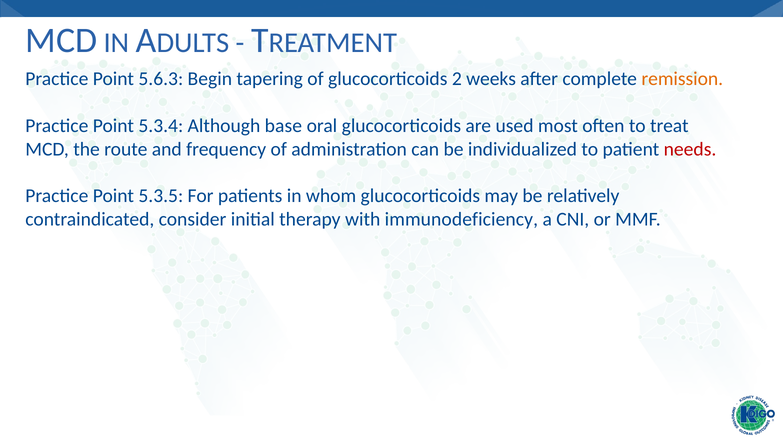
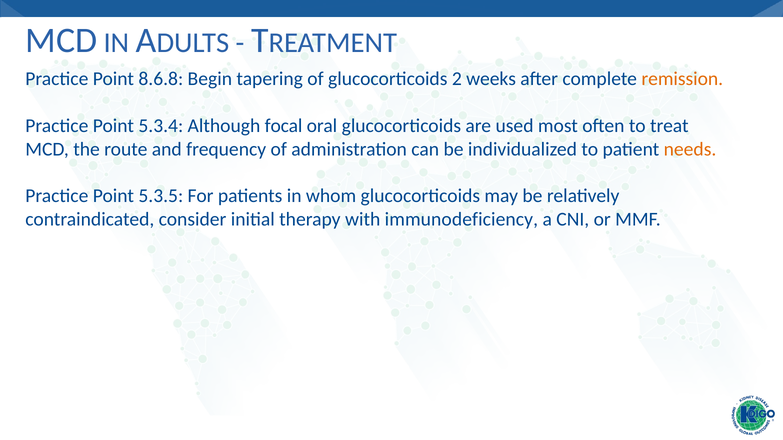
5.6.3: 5.6.3 -> 8.6.8
base: base -> focal
needs colour: red -> orange
